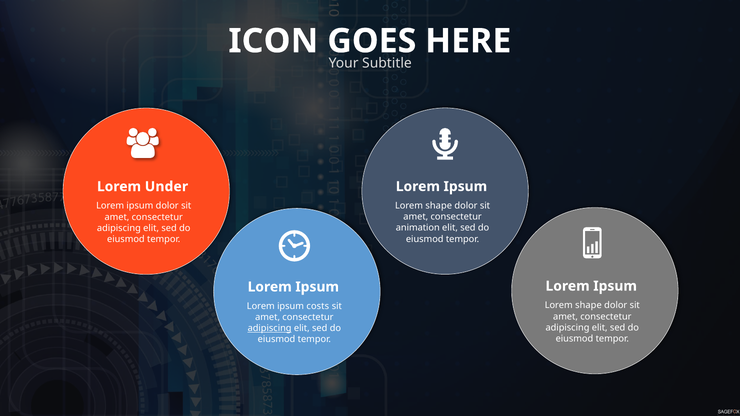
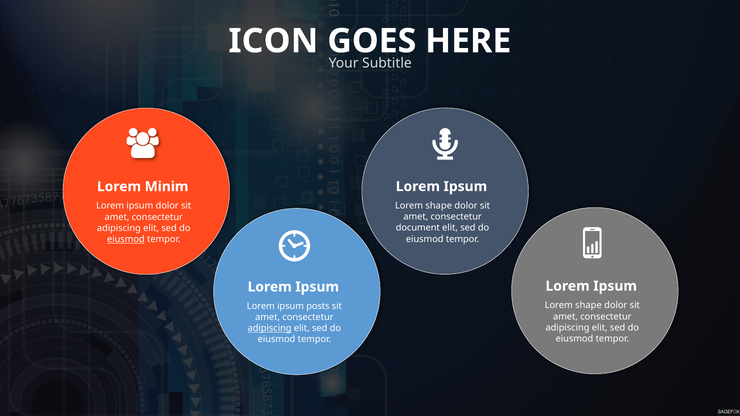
Under: Under -> Minim
animation: animation -> document
eiusmod at (126, 239) underline: none -> present
costs: costs -> posts
